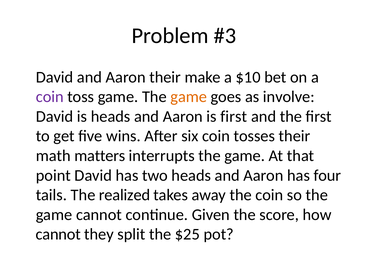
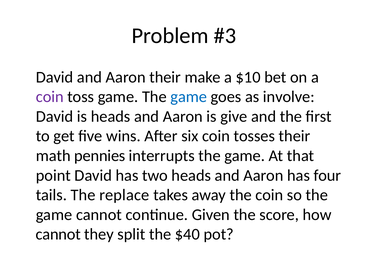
game at (189, 97) colour: orange -> blue
is first: first -> give
matters: matters -> pennies
realized: realized -> replace
$25: $25 -> $40
